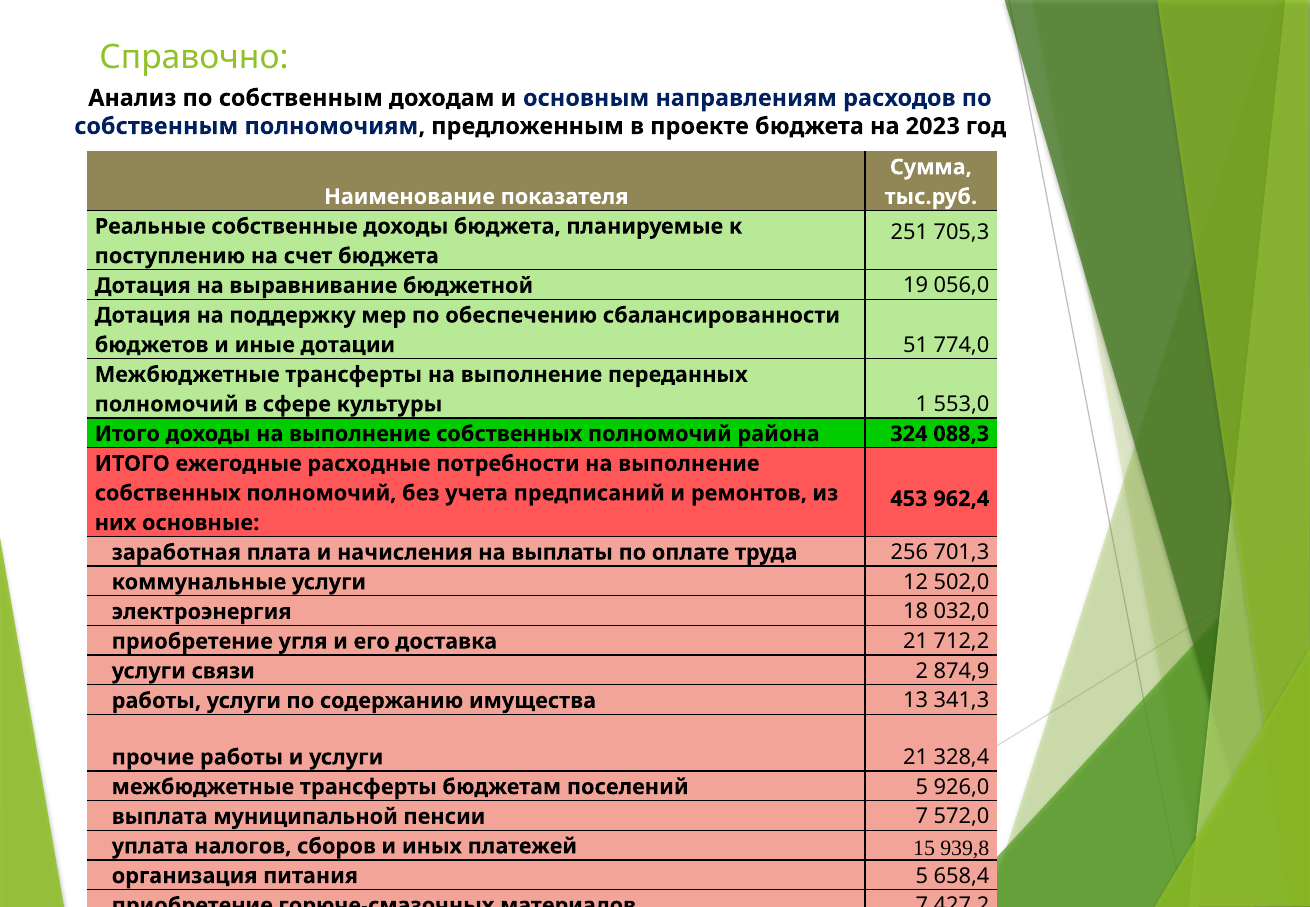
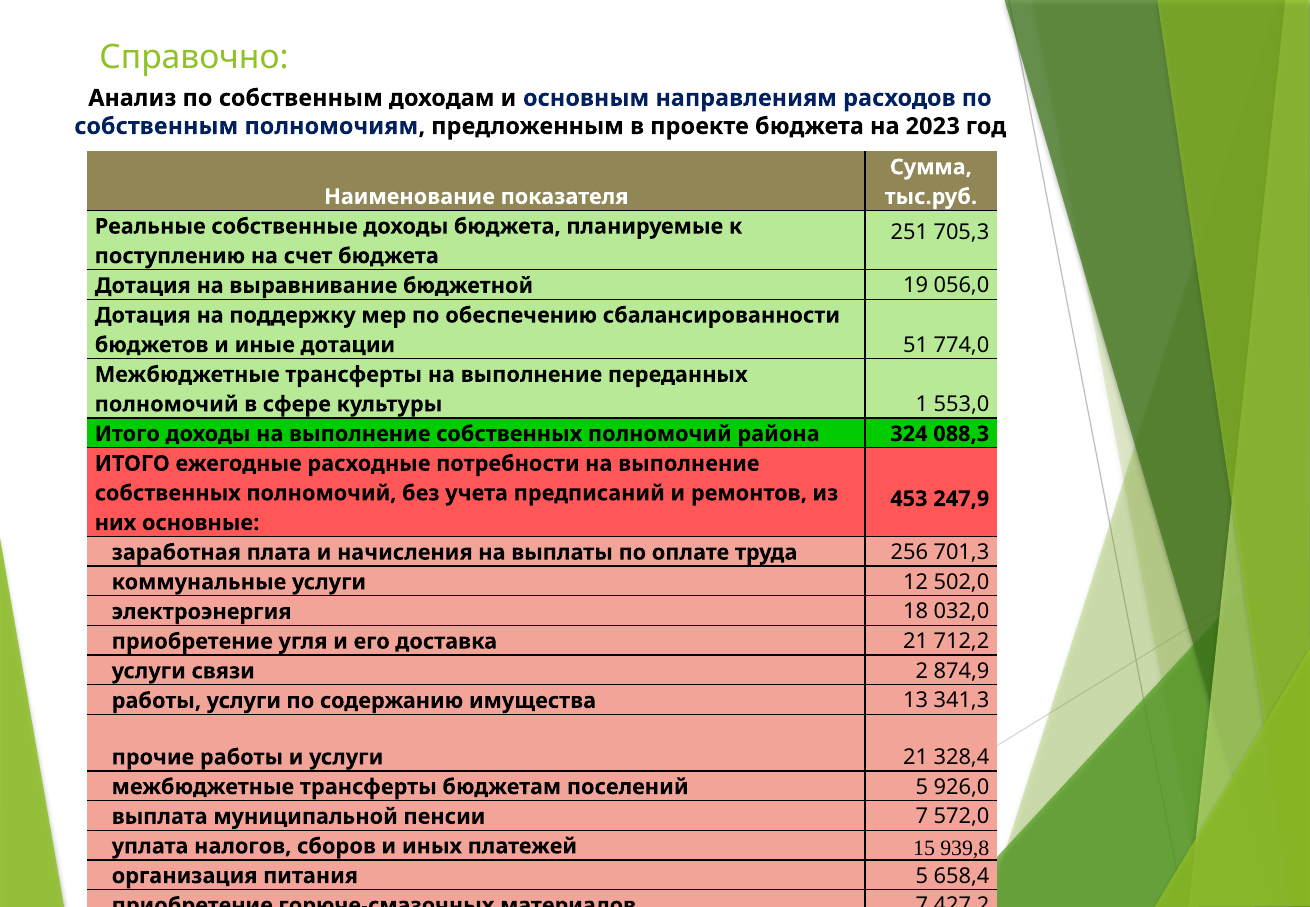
962,4: 962,4 -> 247,9
